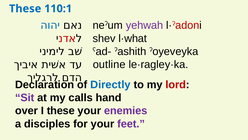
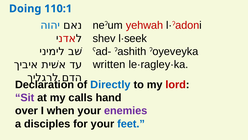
These at (25, 9): These -> Doing
yehwah colour: purple -> red
l·what: l·what -> l·seek
outline: outline -> written
I these: these -> when
feet colour: purple -> blue
